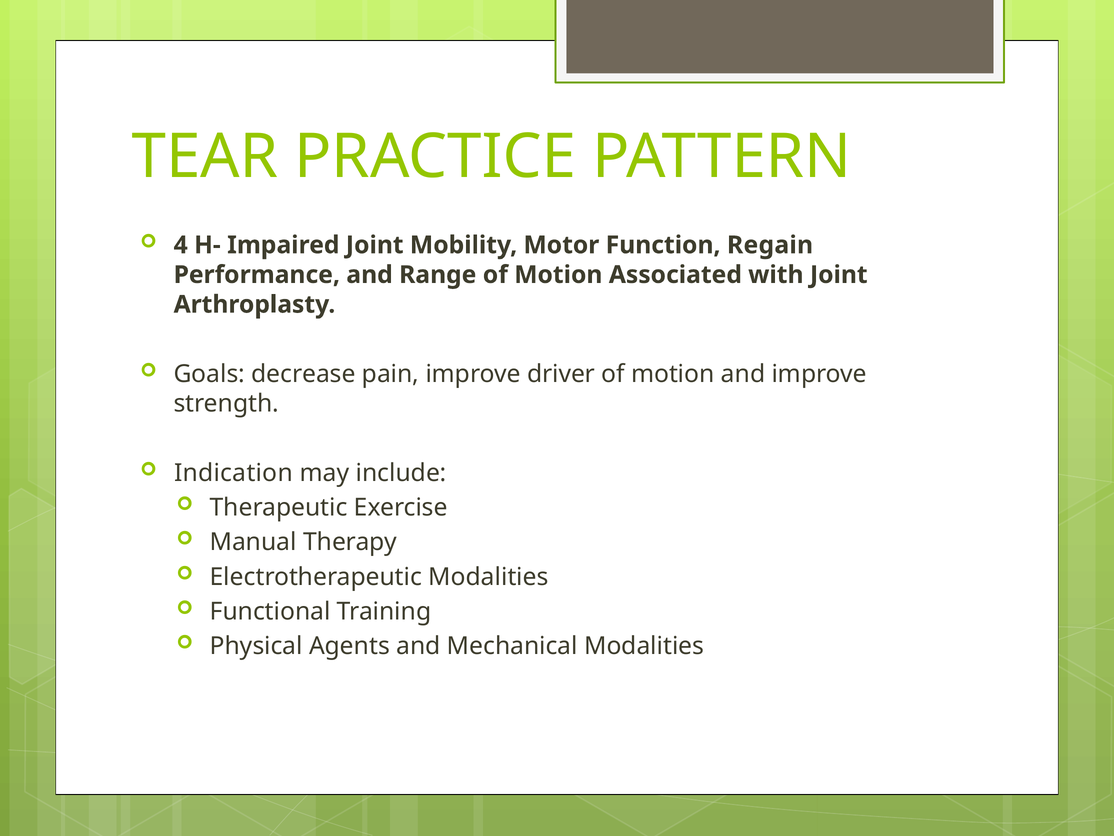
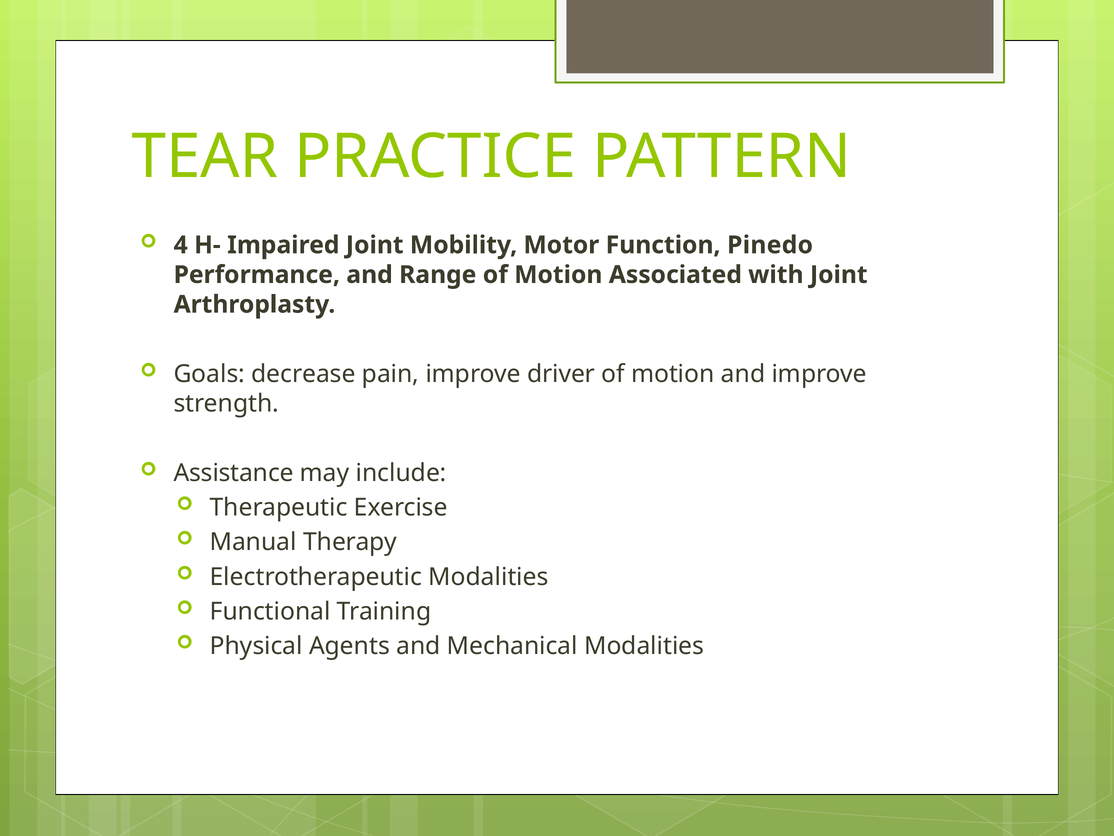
Regain: Regain -> Pinedo
Indication: Indication -> Assistance
